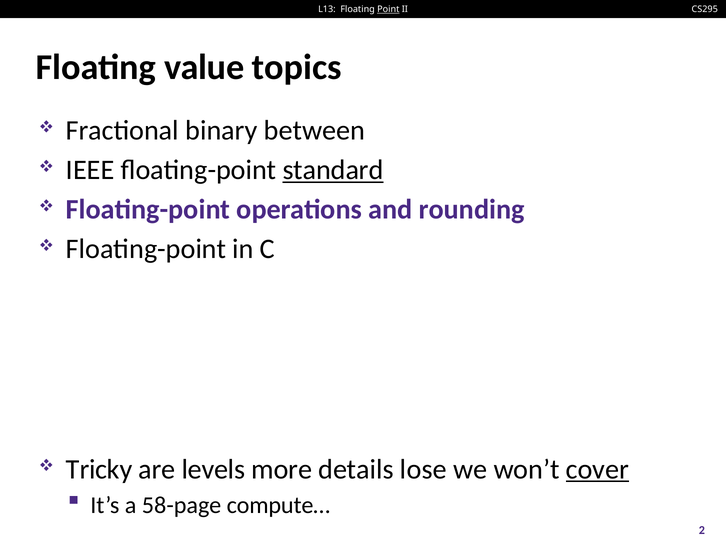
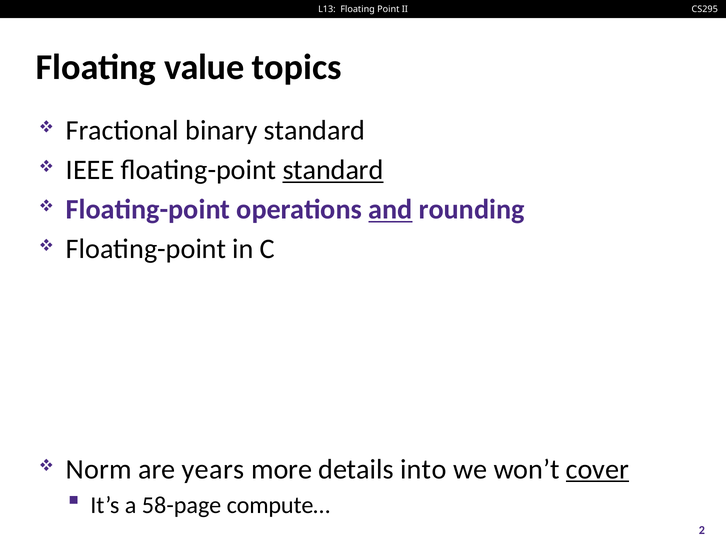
Point underline: present -> none
binary between: between -> standard
and underline: none -> present
Tricky: Tricky -> Norm
levels: levels -> years
lose: lose -> into
